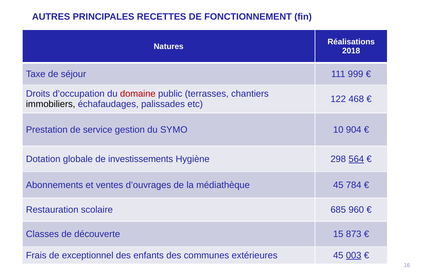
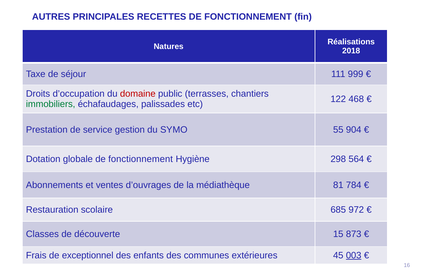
immobiliers colour: black -> green
10: 10 -> 55
globale de investissements: investissements -> fonctionnement
564 underline: present -> none
médiathèque 45: 45 -> 81
960: 960 -> 972
